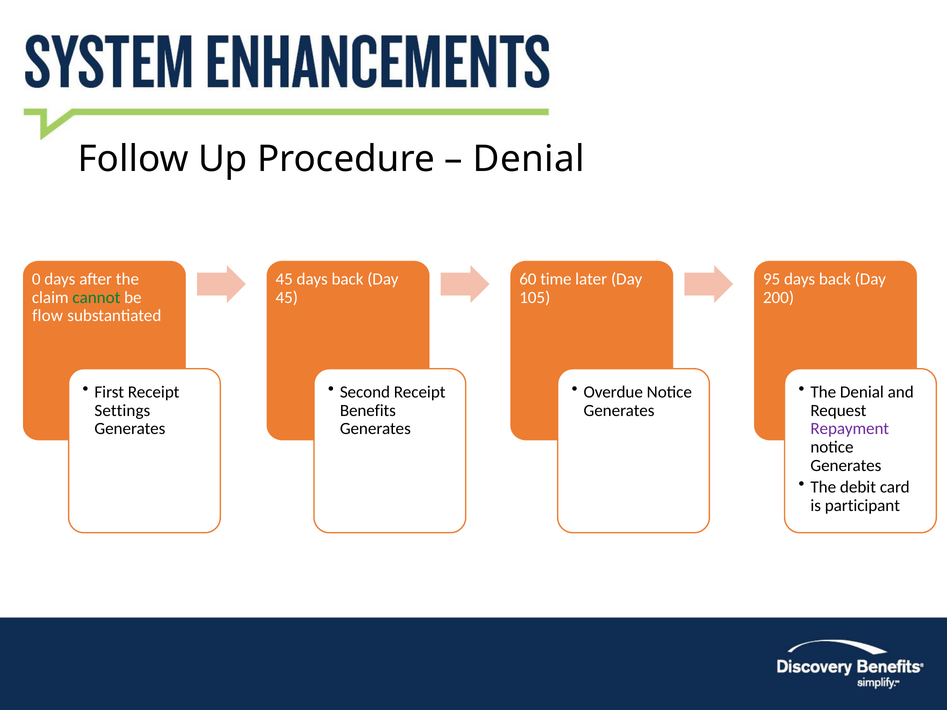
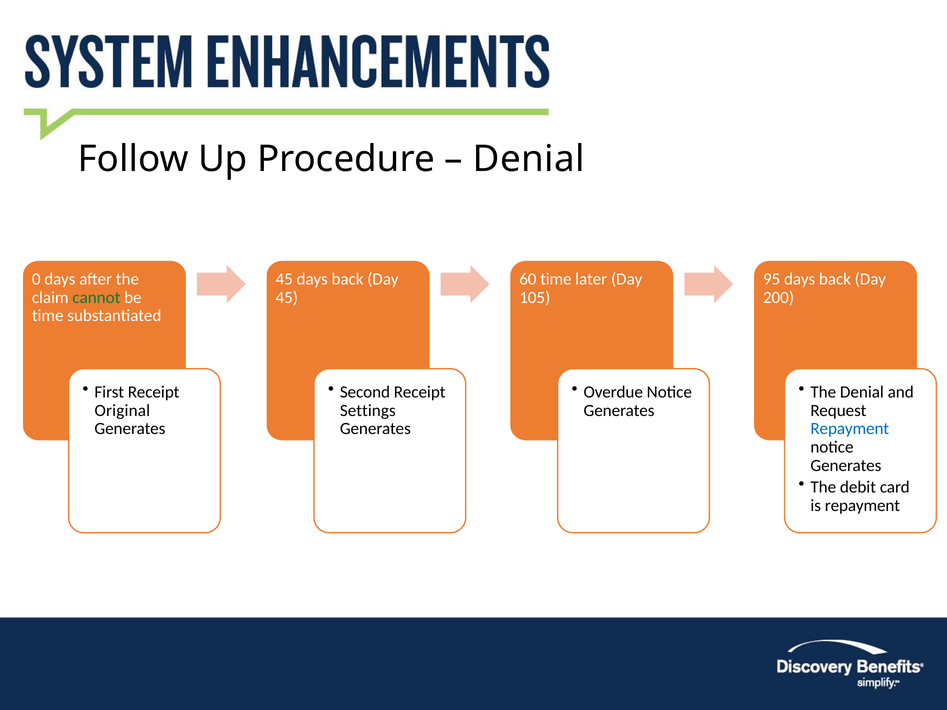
flow at (48, 316): flow -> time
Settings: Settings -> Original
Benefits: Benefits -> Settings
Repayment at (850, 429) colour: purple -> blue
is participant: participant -> repayment
